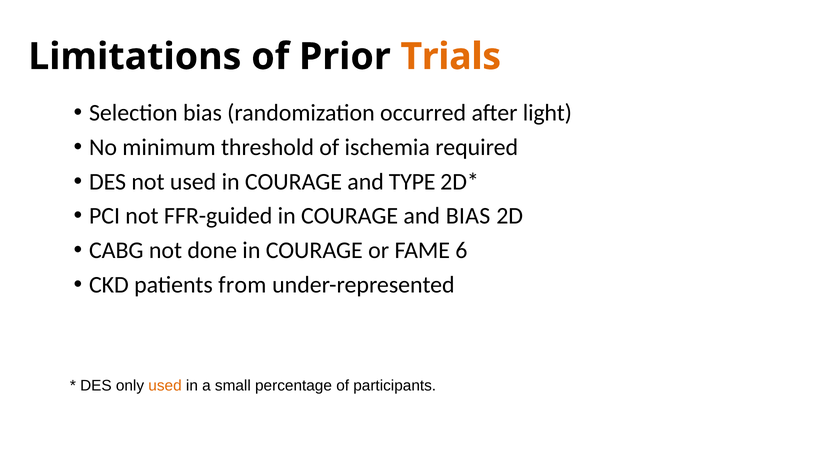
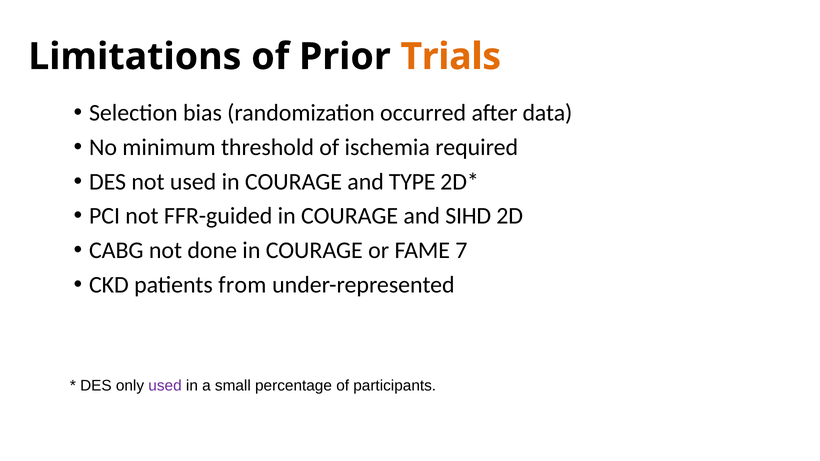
light: light -> data
and BIAS: BIAS -> SIHD
6: 6 -> 7
used at (165, 386) colour: orange -> purple
